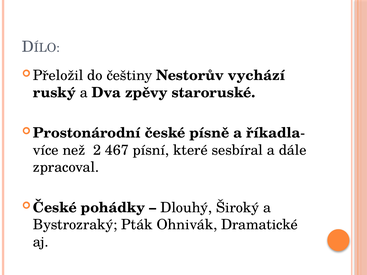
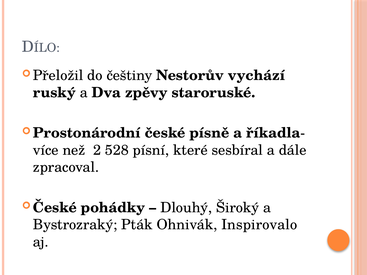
467: 467 -> 528
Dramatické: Dramatické -> Inspirovalo
